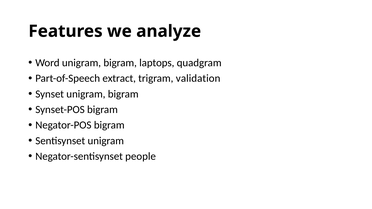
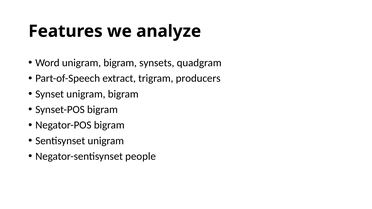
laptops: laptops -> synsets
validation: validation -> producers
